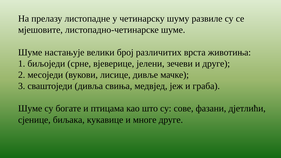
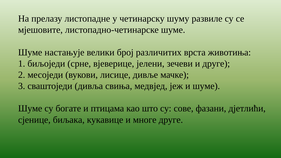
и граба: граба -> шуме
